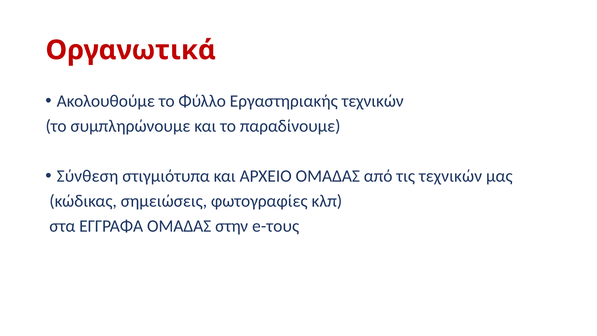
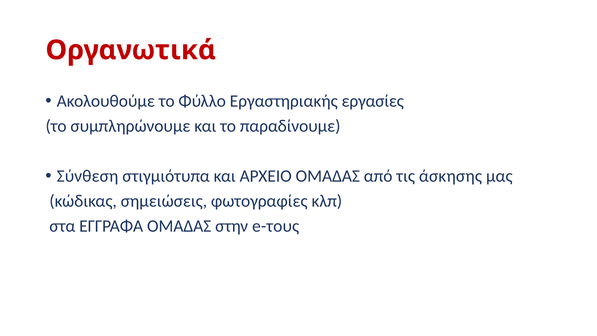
Εργαστηριακής τεχνικών: τεχνικών -> εργασίες
τις τεχνικών: τεχνικών -> άσκησης
